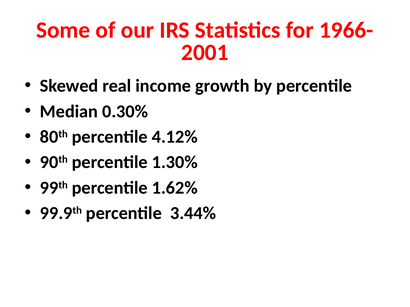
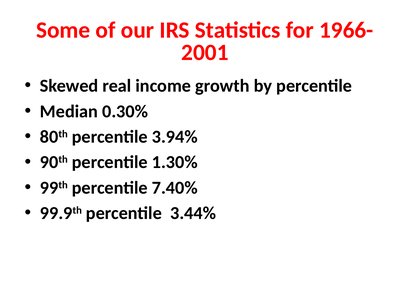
4.12%: 4.12% -> 3.94%
1.62%: 1.62% -> 7.40%
